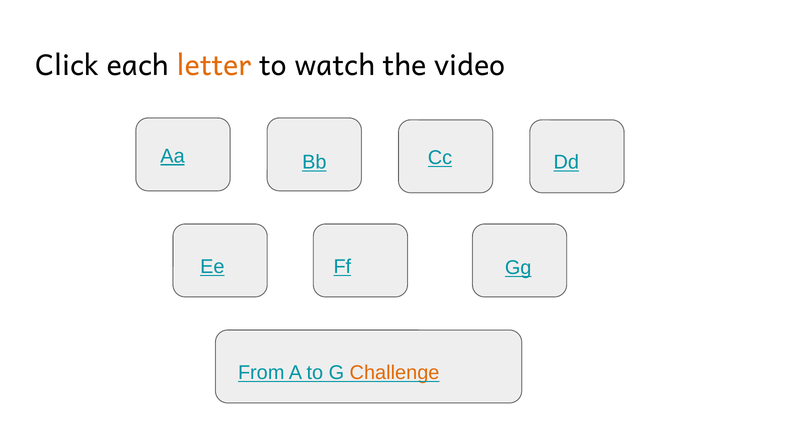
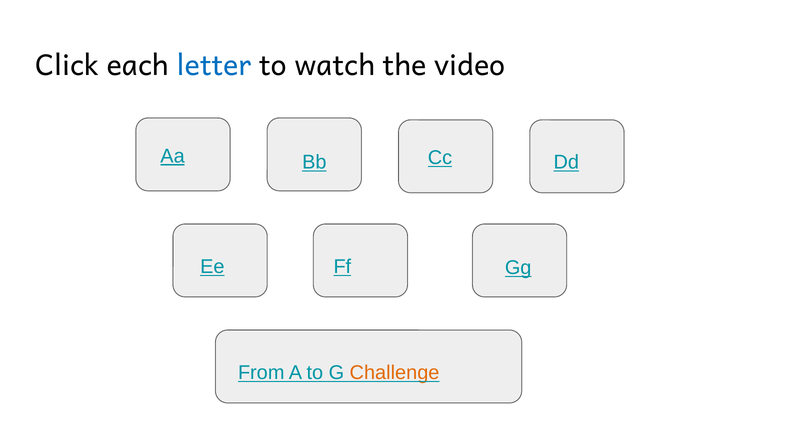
letter colour: orange -> blue
